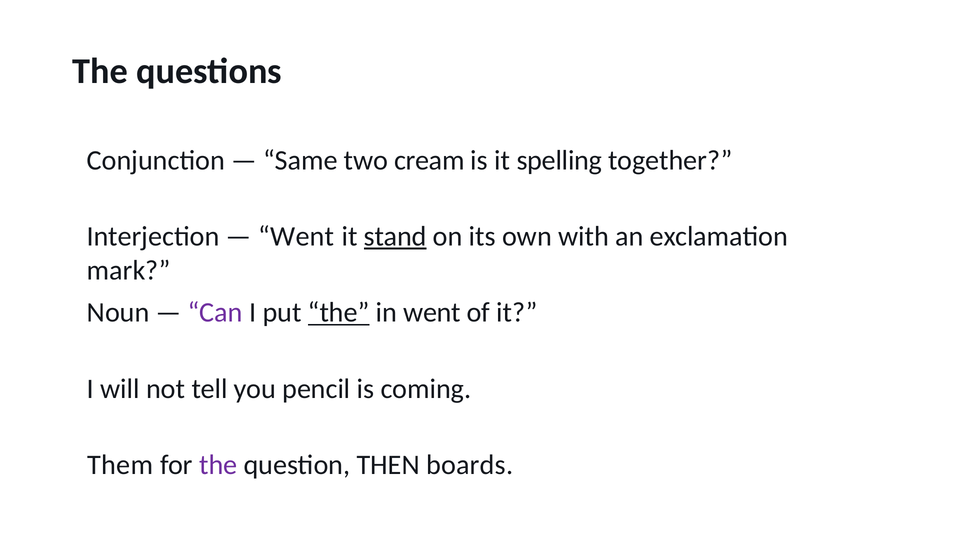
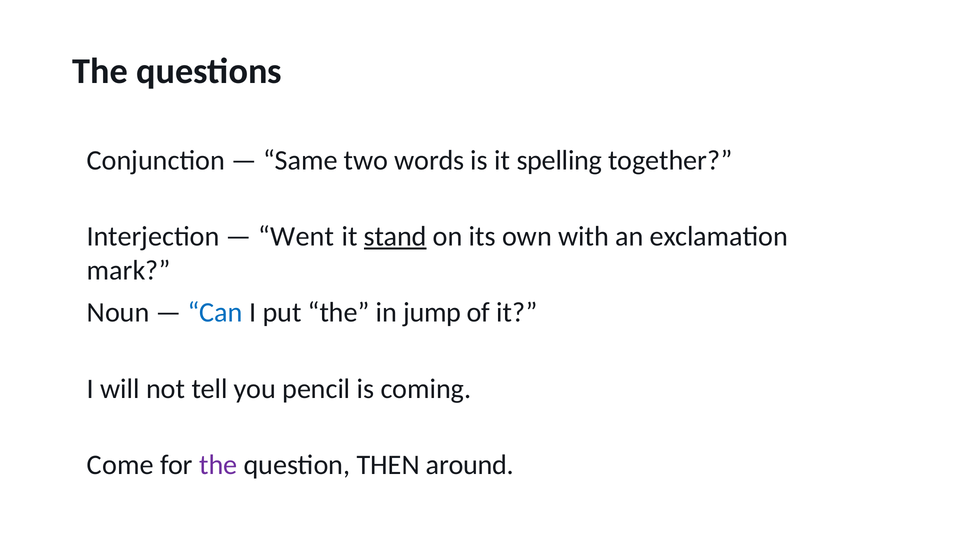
cream: cream -> words
Can colour: purple -> blue
the at (339, 313) underline: present -> none
in went: went -> jump
Them: Them -> Come
boards: boards -> around
